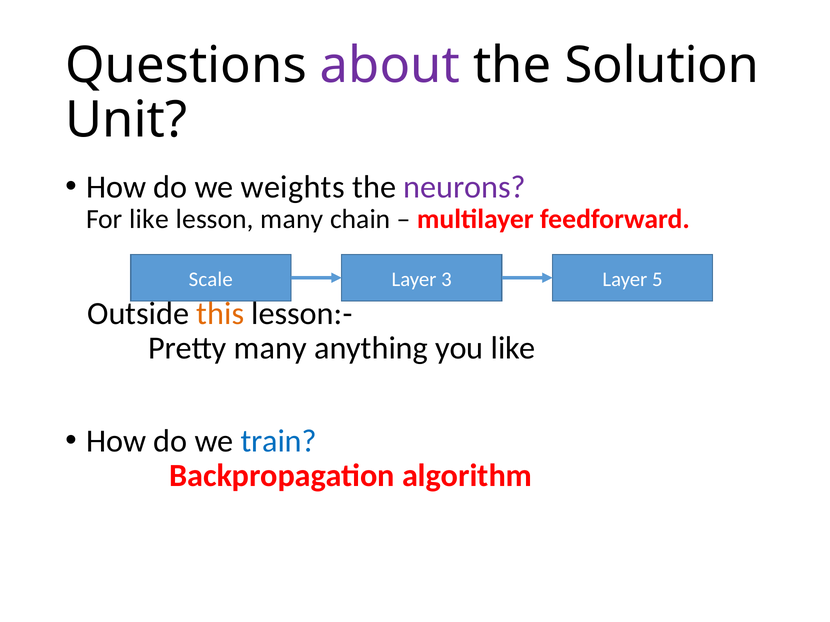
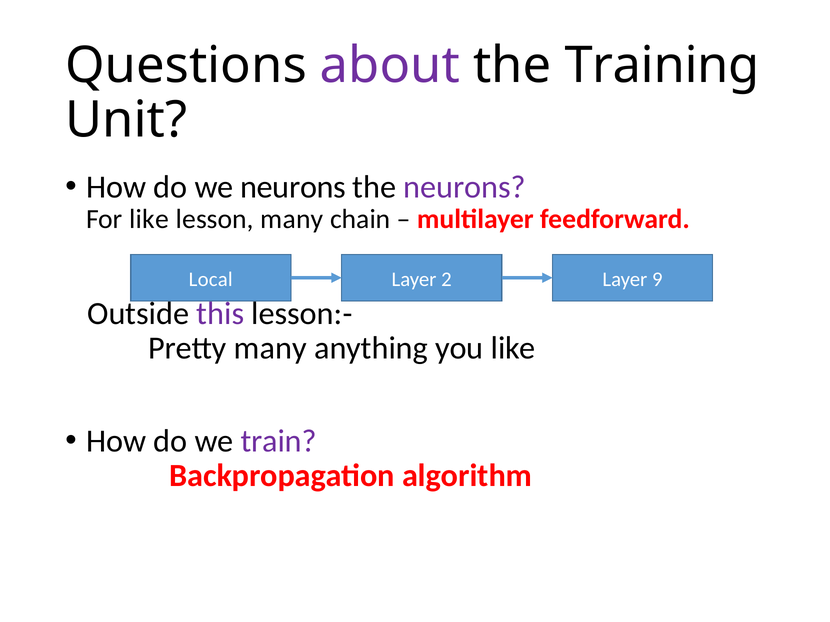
Solution: Solution -> Training
we weights: weights -> neurons
Scale: Scale -> Local
3: 3 -> 2
5: 5 -> 9
this colour: orange -> purple
train colour: blue -> purple
